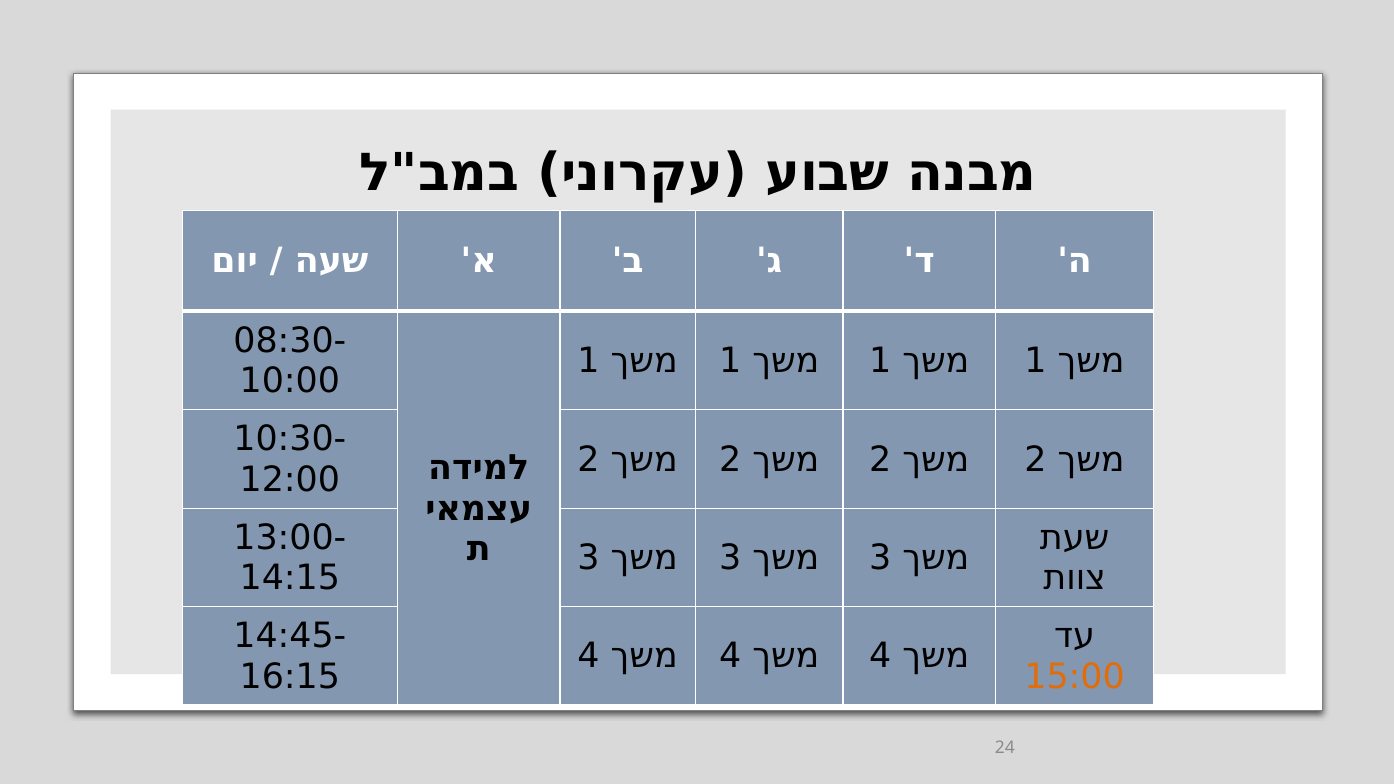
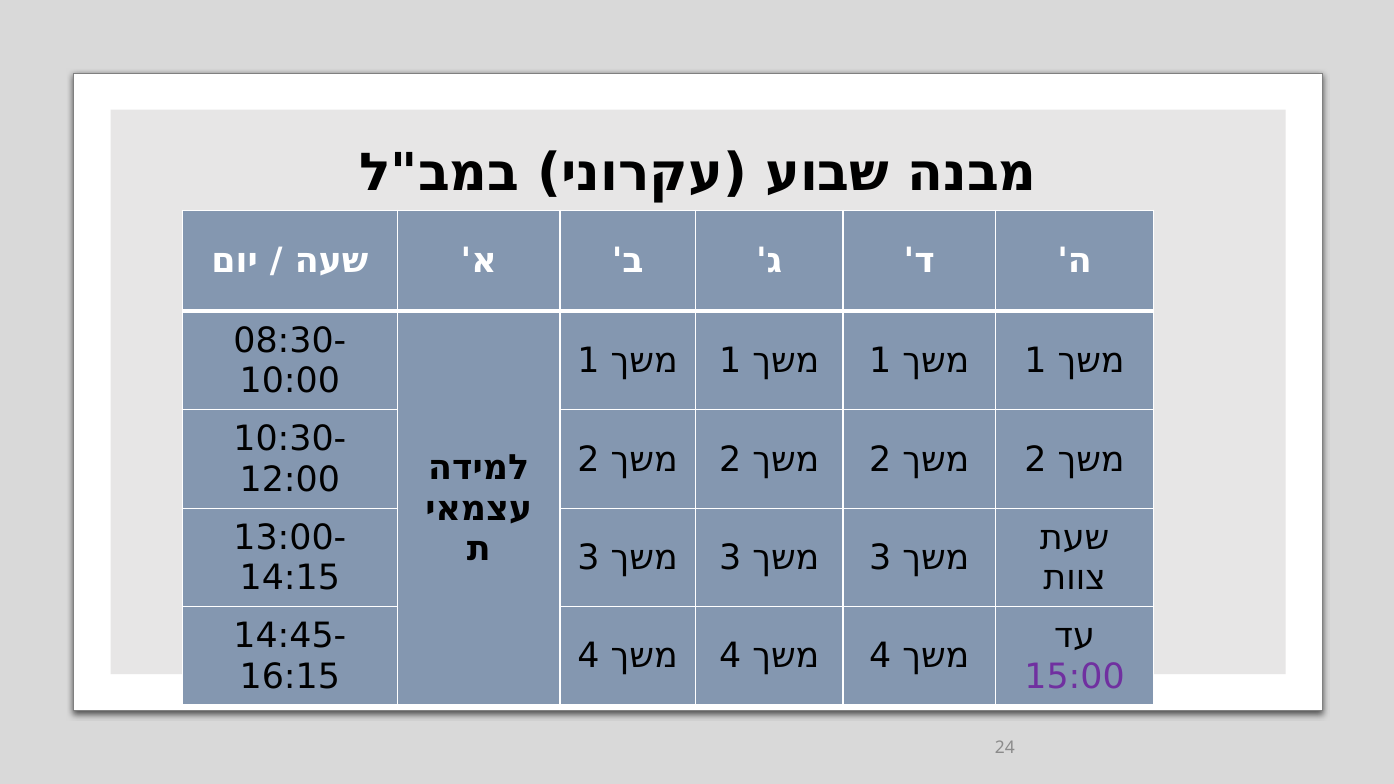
15:00 colour: orange -> purple
